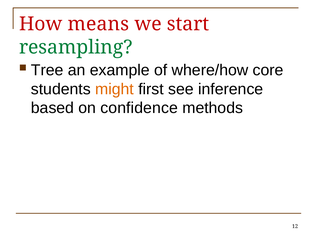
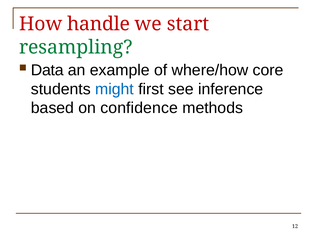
means: means -> handle
Tree: Tree -> Data
might colour: orange -> blue
